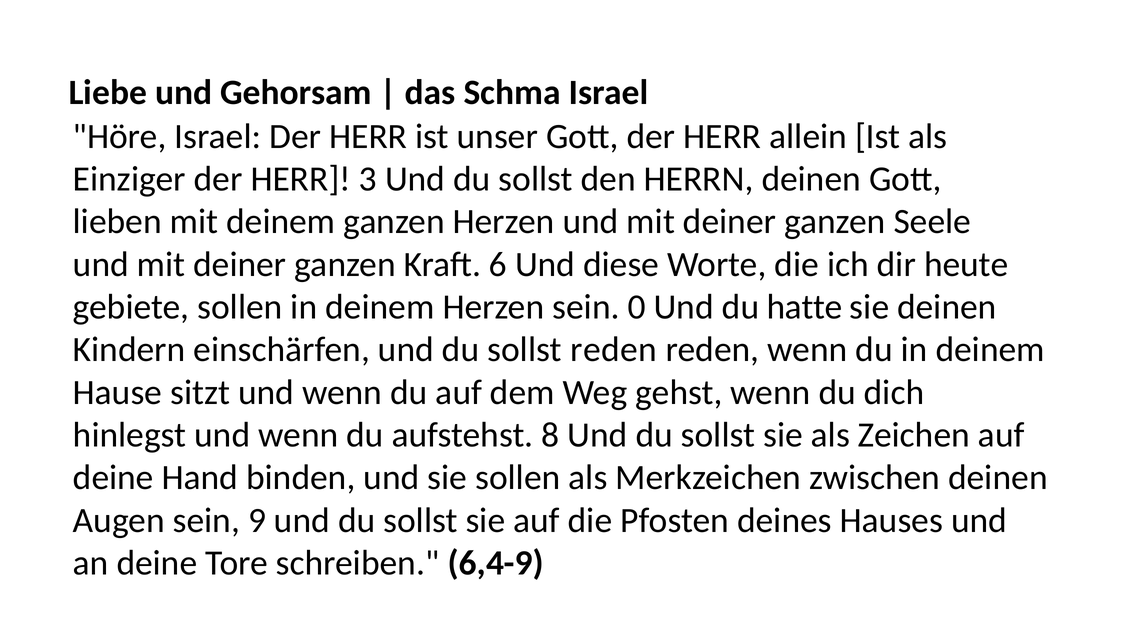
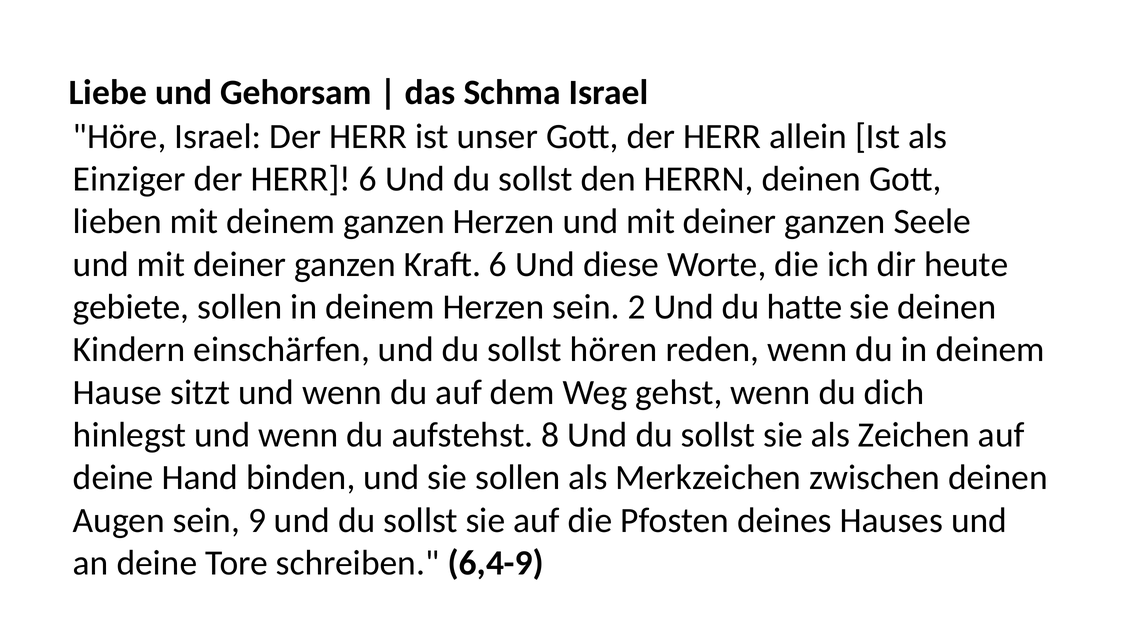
HERR 3: 3 -> 6
0: 0 -> 2
sollst reden: reden -> hören
